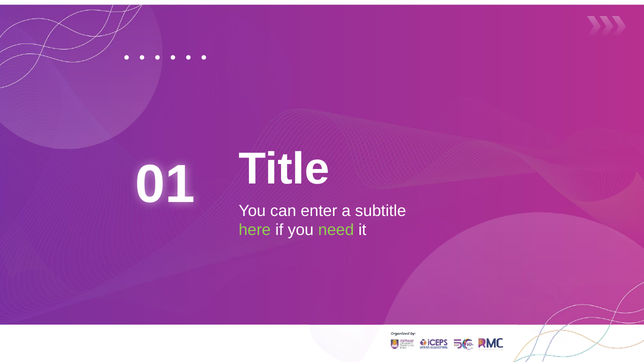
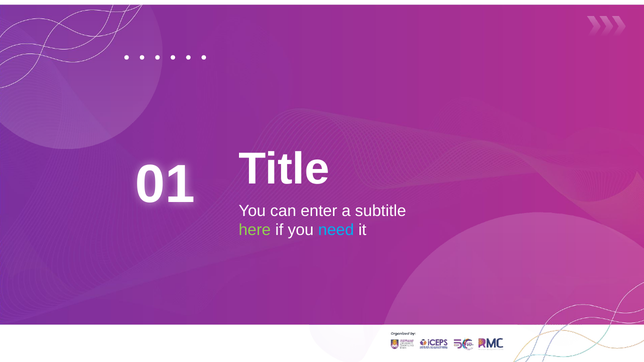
need colour: light green -> light blue
